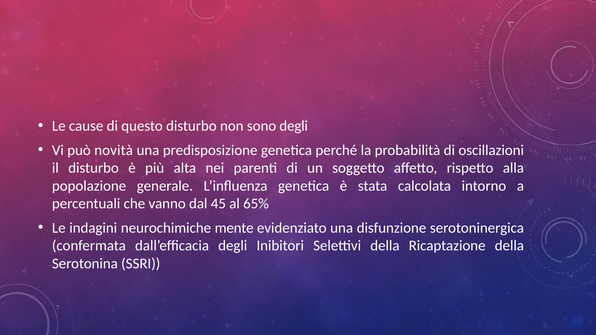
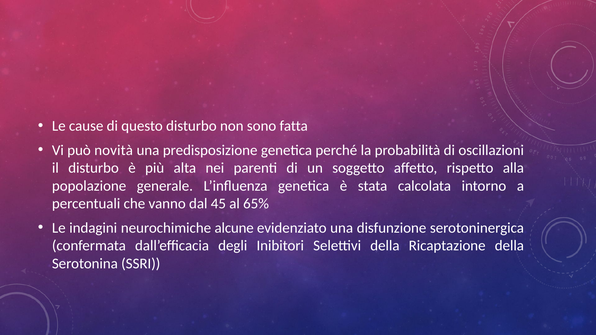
sono degli: degli -> fatta
mente: mente -> alcune
